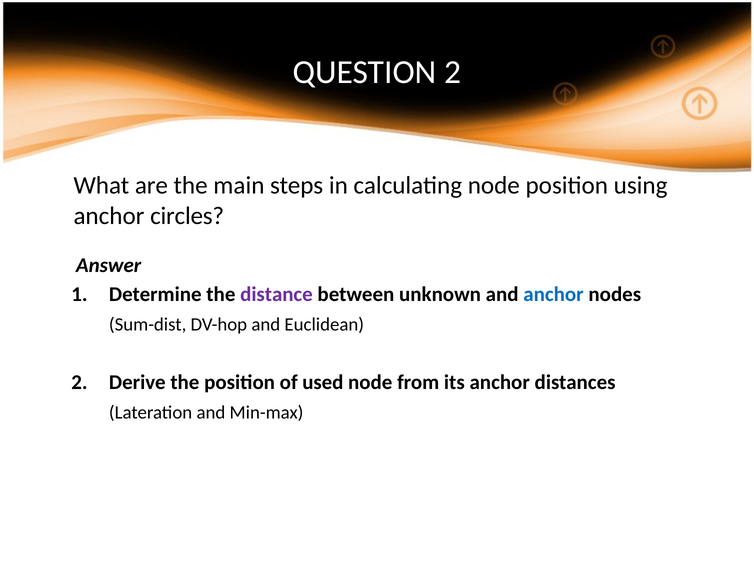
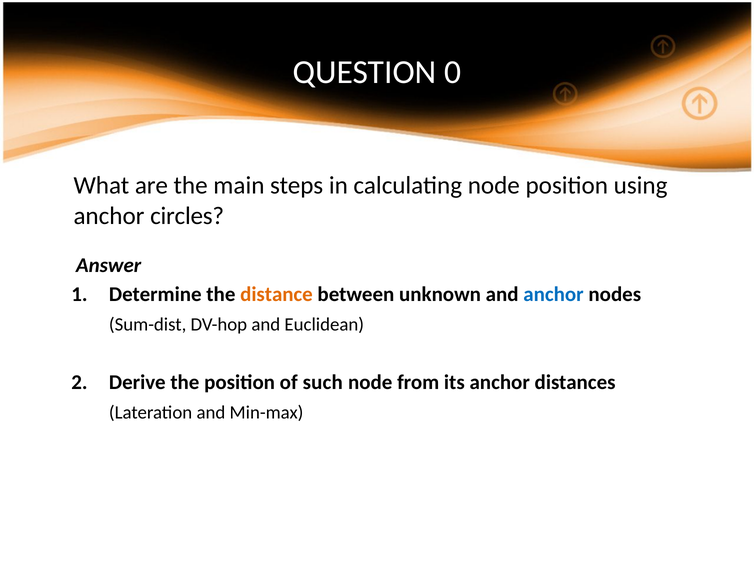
QUESTION 2: 2 -> 0
distance colour: purple -> orange
used: used -> such
